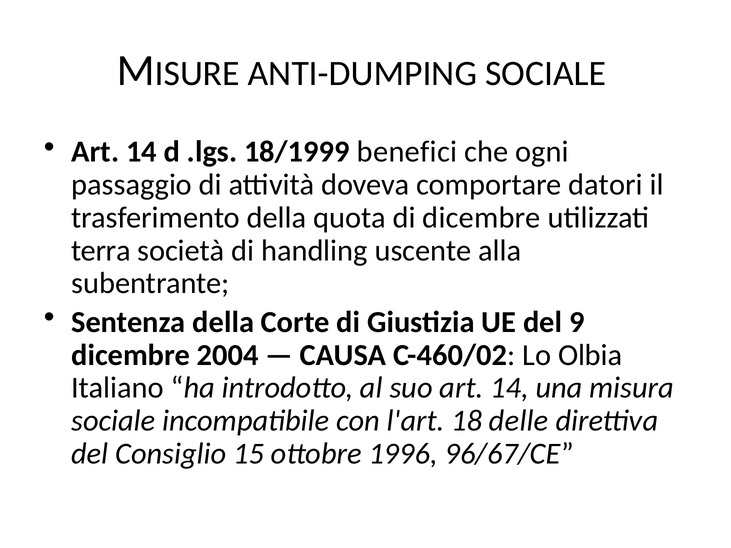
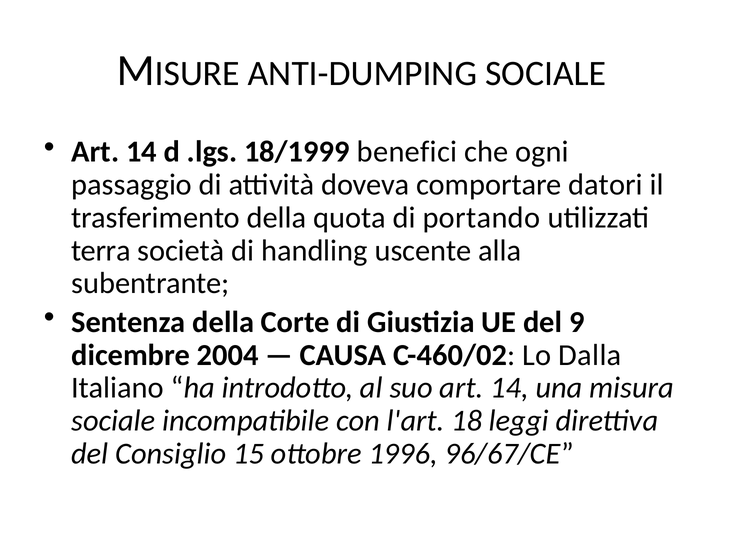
di dicembre: dicembre -> portando
Olbia: Olbia -> Dalla
delle: delle -> leggi
